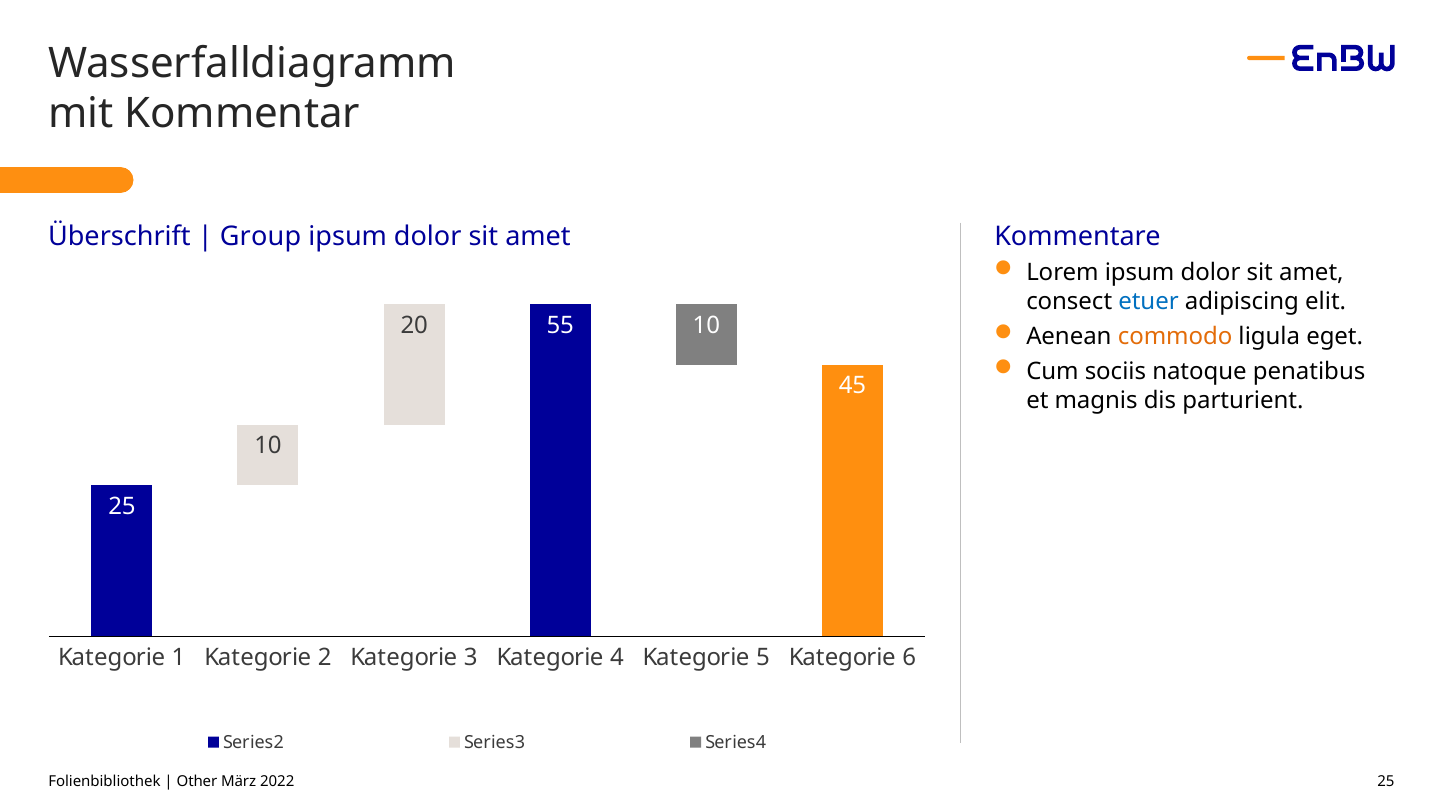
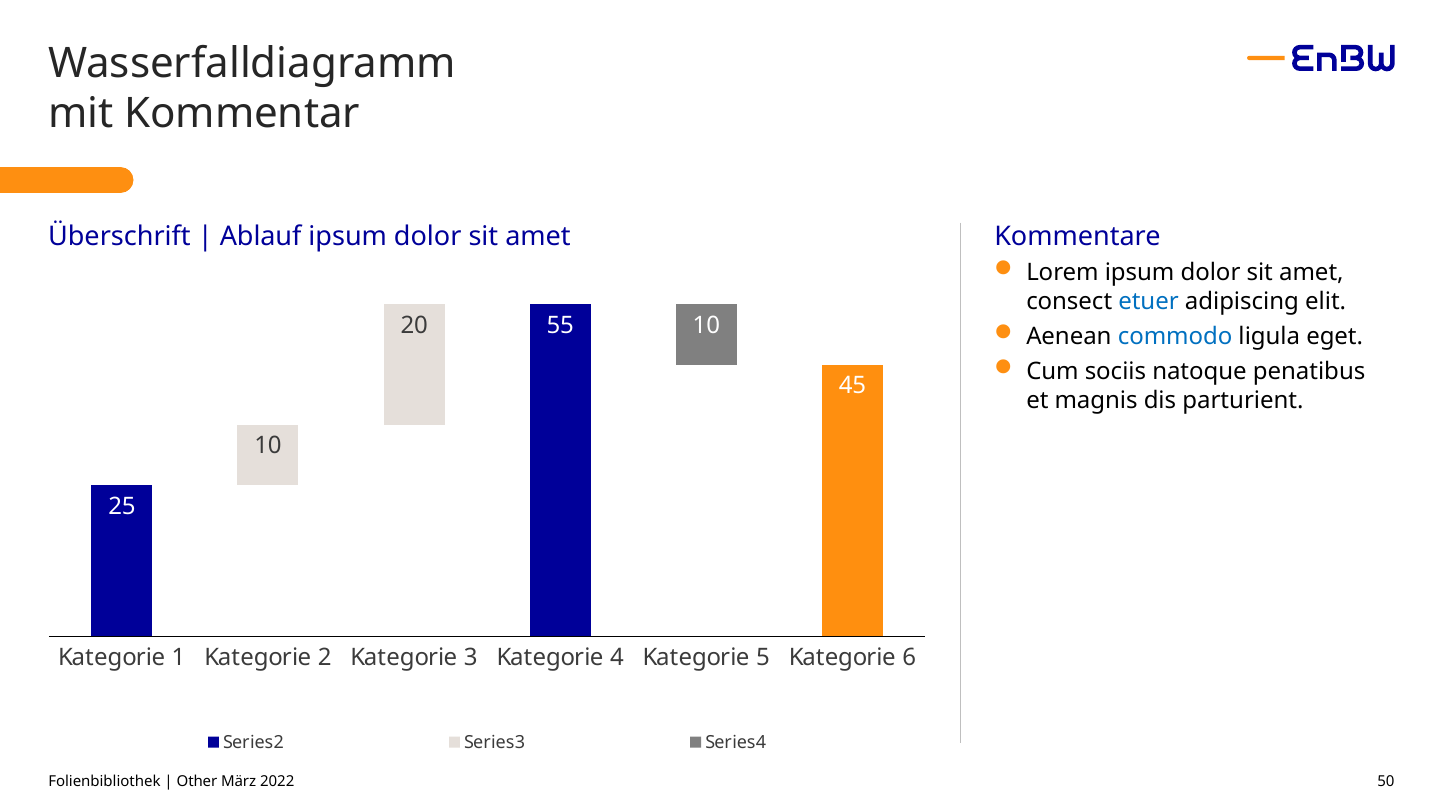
Group: Group -> Ablauf
commodo colour: orange -> blue
2022 25: 25 -> 50
